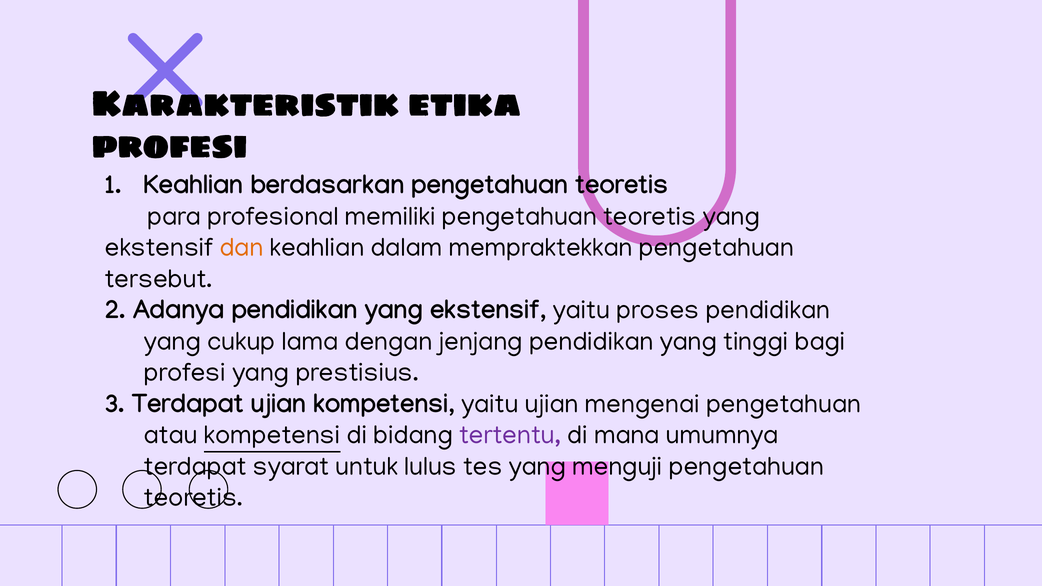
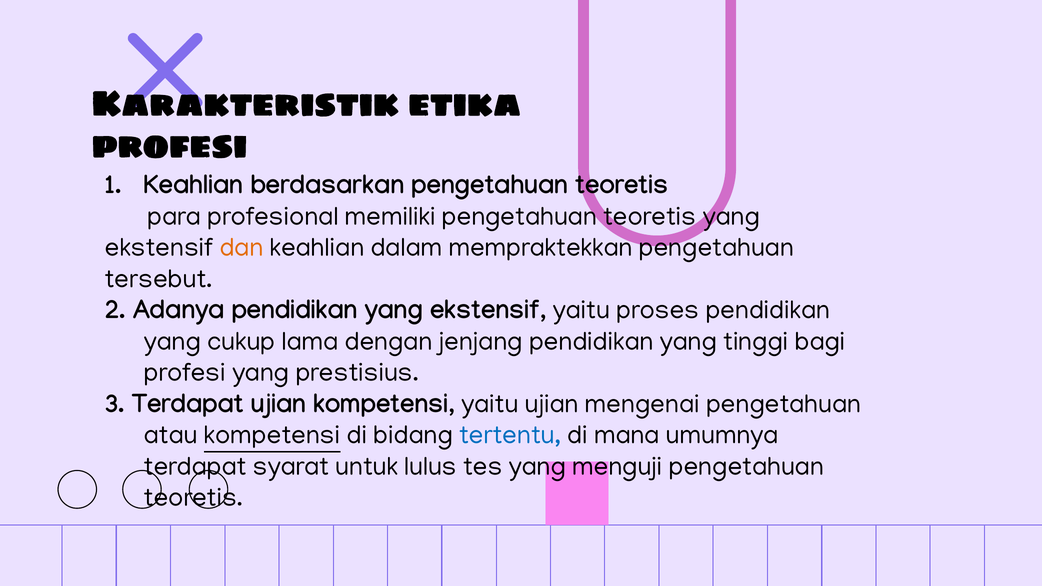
tertentu colour: purple -> blue
